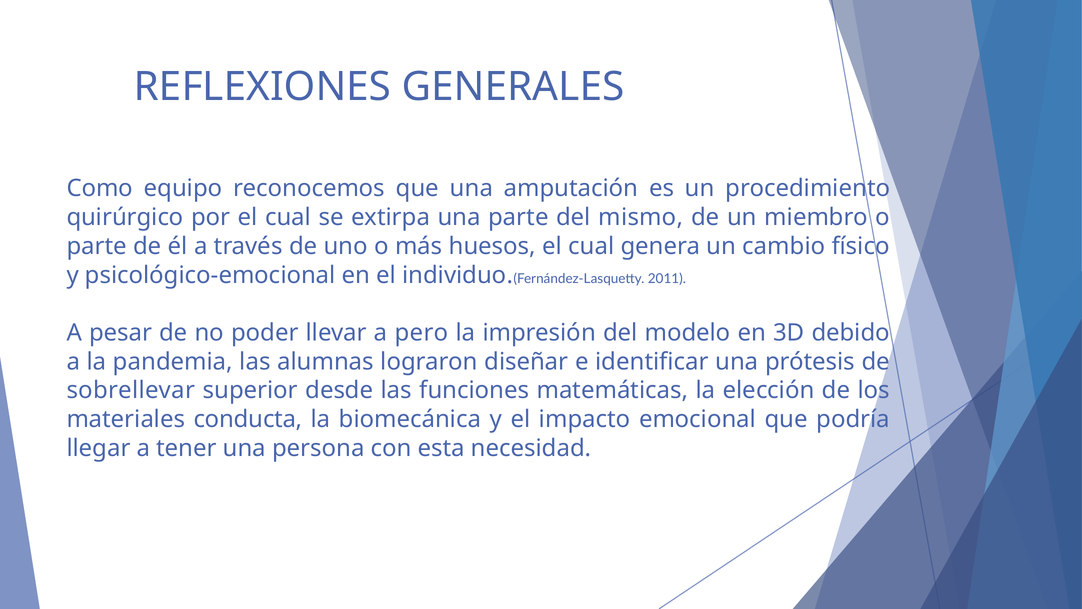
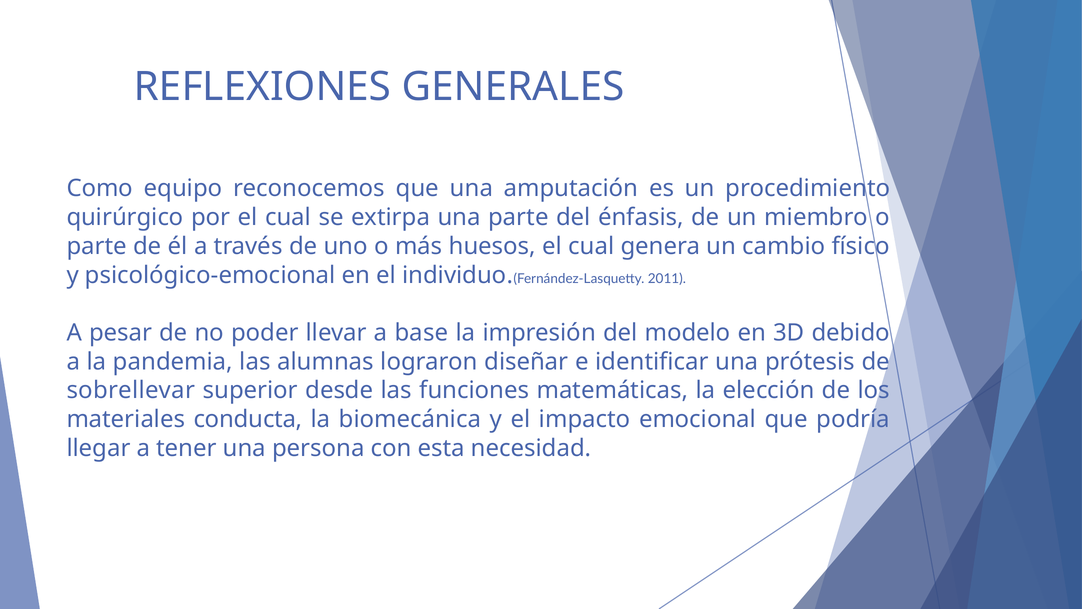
mismo: mismo -> énfasis
pero: pero -> base
